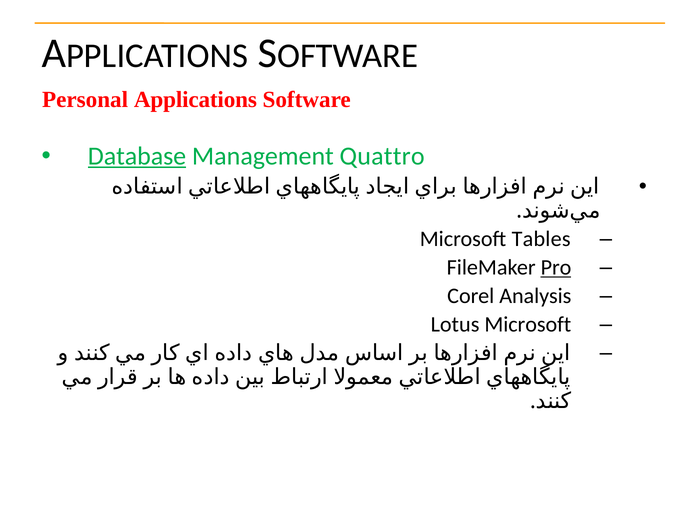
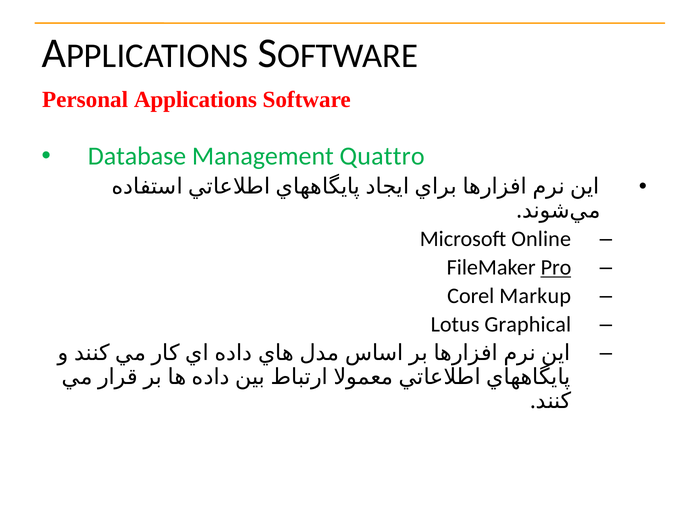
Database underline: present -> none
Tables: Tables -> Online
Analysis: Analysis -> Markup
Lotus Microsoft: Microsoft -> Graphical
